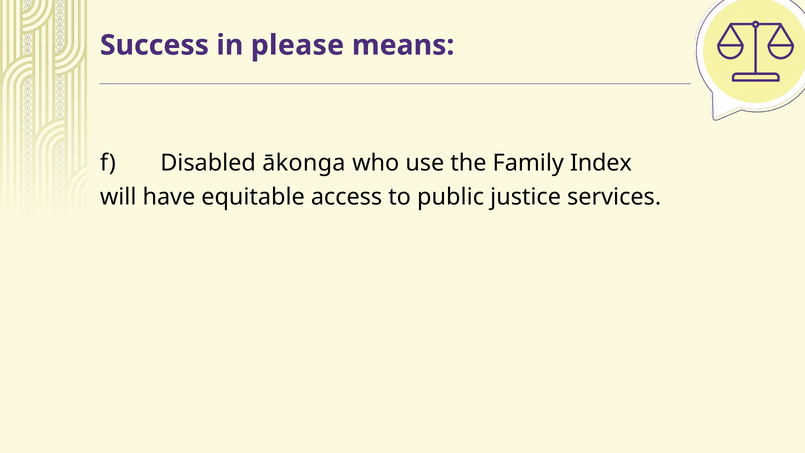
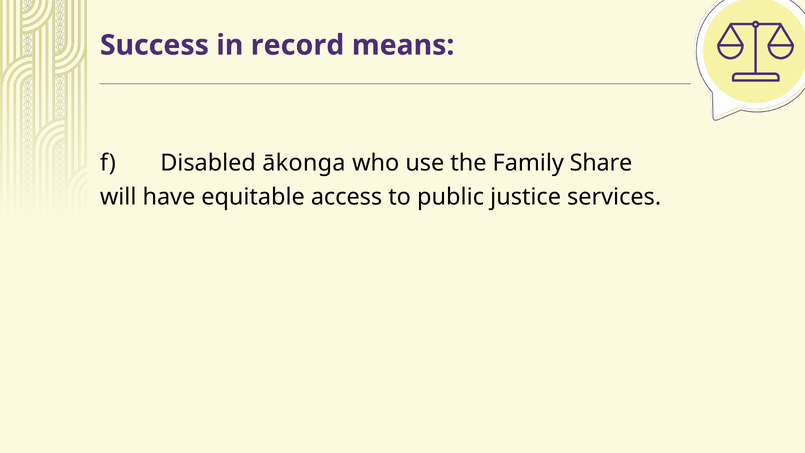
please: please -> record
Index: Index -> Share
